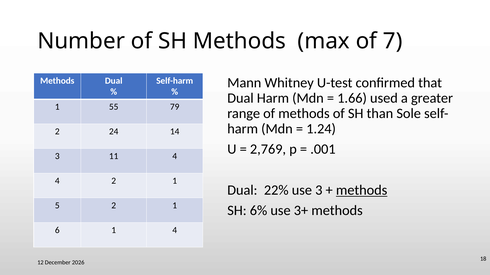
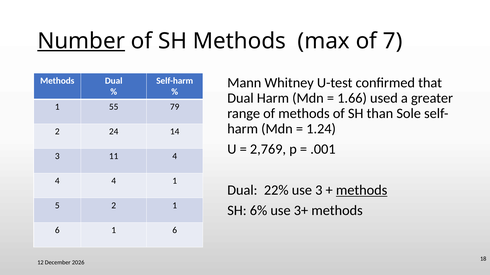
Number underline: none -> present
2 at (114, 181): 2 -> 4
6 1 4: 4 -> 6
